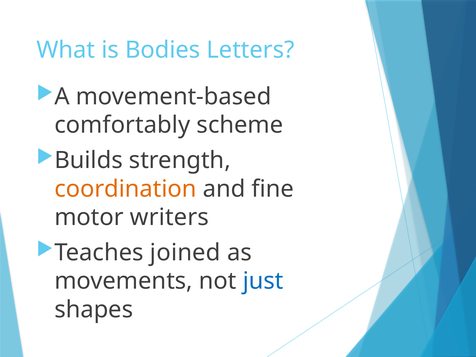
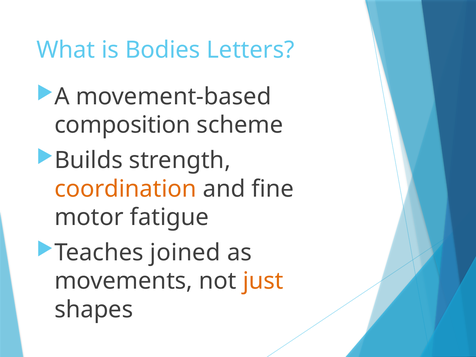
comfortably: comfortably -> composition
writers: writers -> fatigue
just colour: blue -> orange
